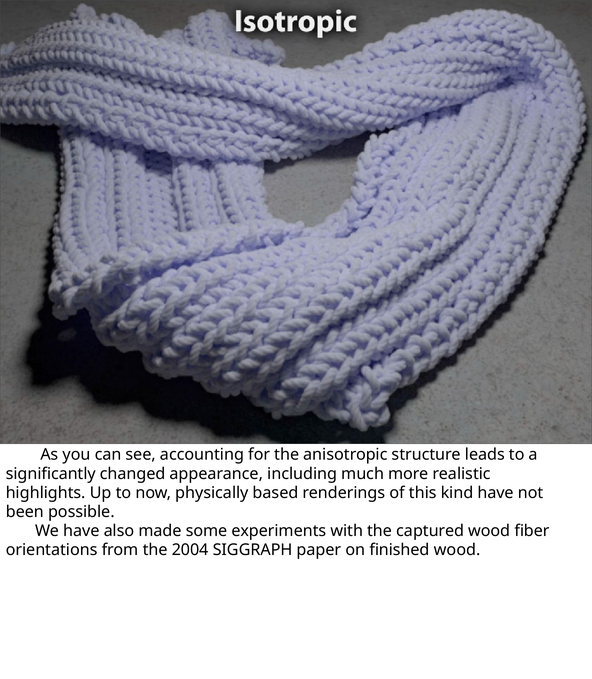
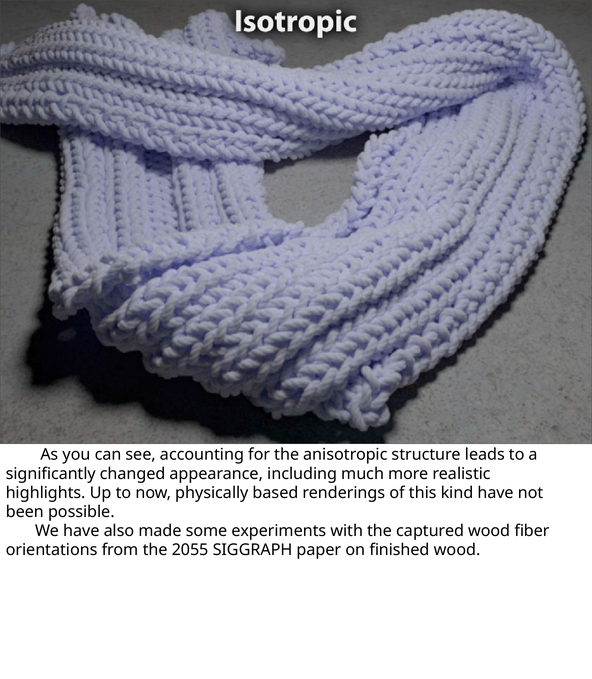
2004: 2004 -> 2055
